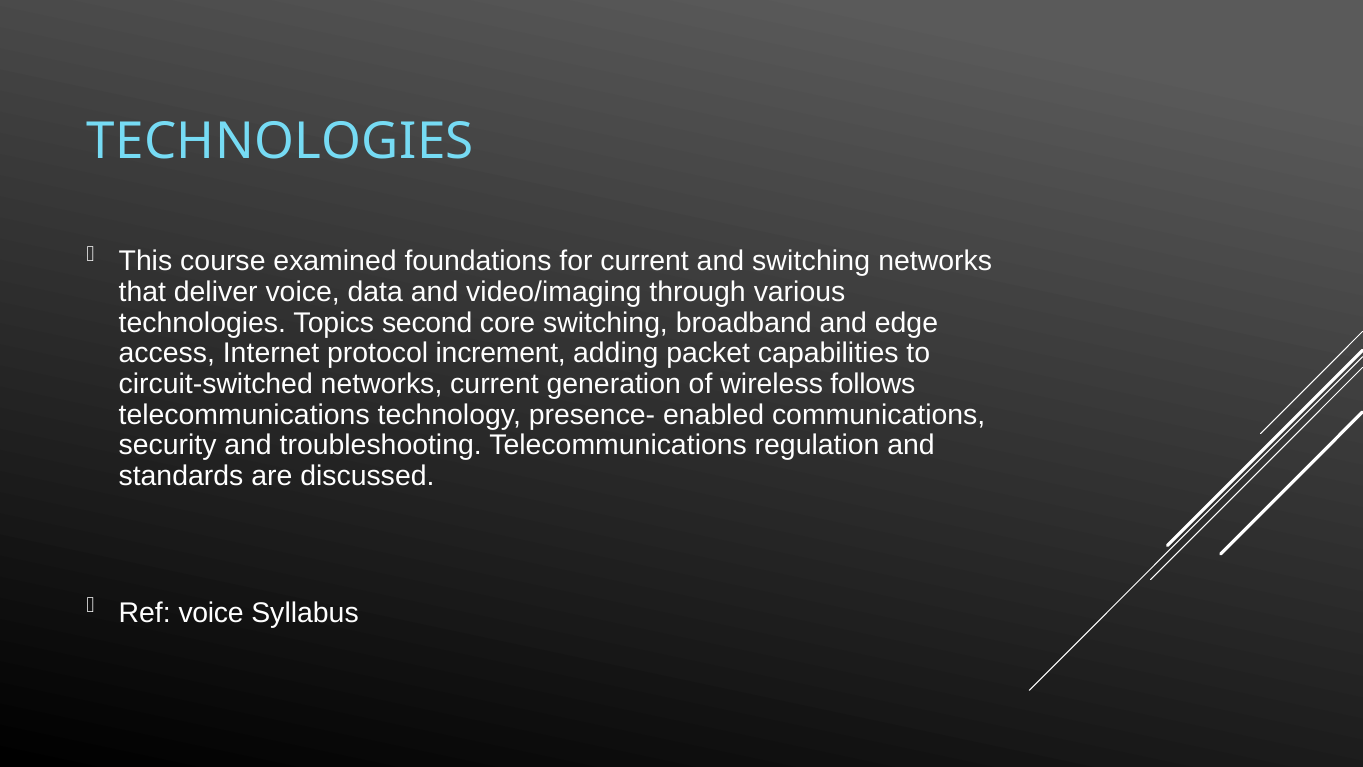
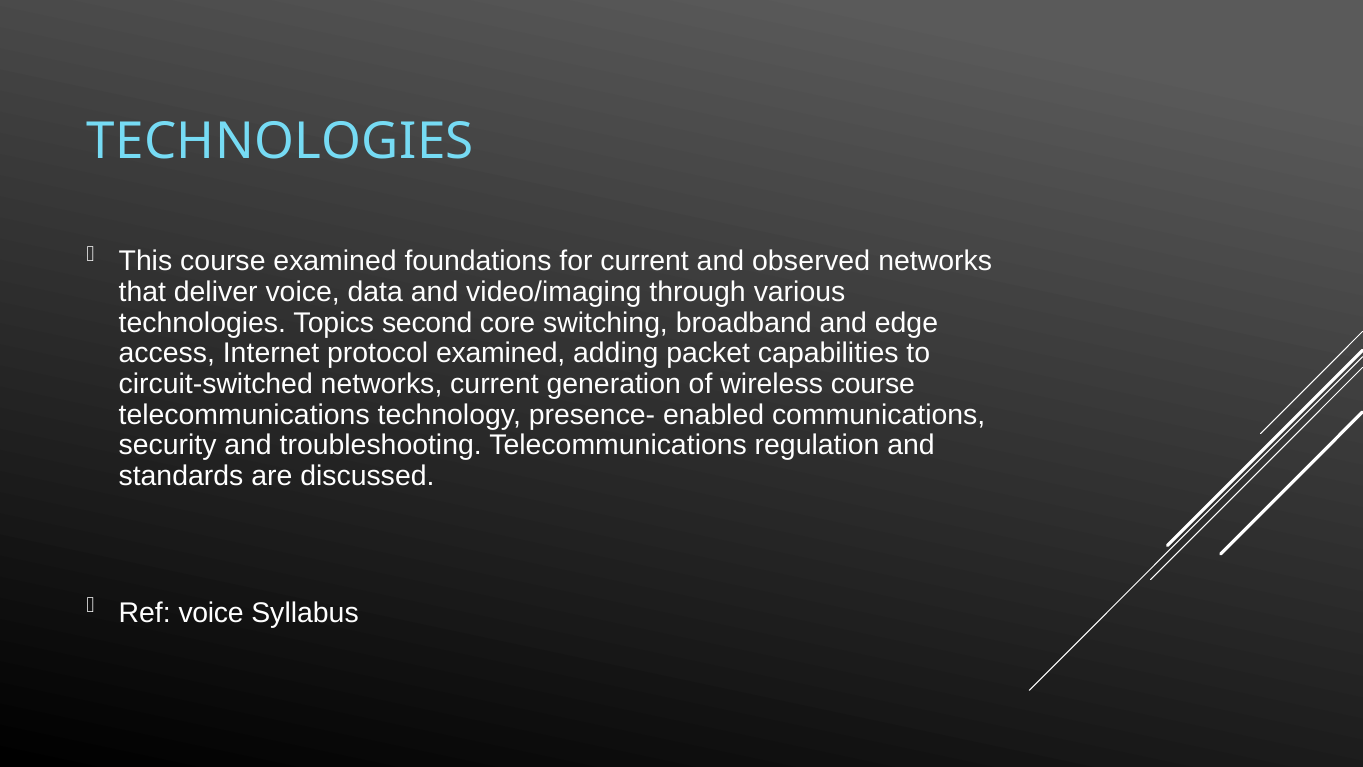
and switching: switching -> observed
protocol increment: increment -> examined
wireless follows: follows -> course
